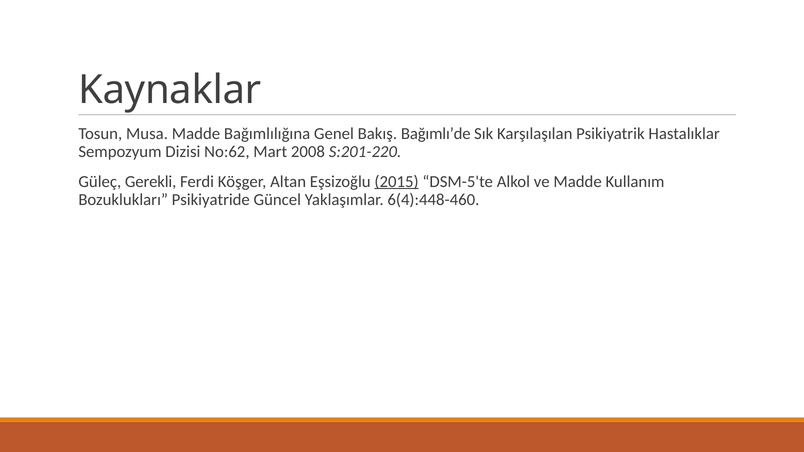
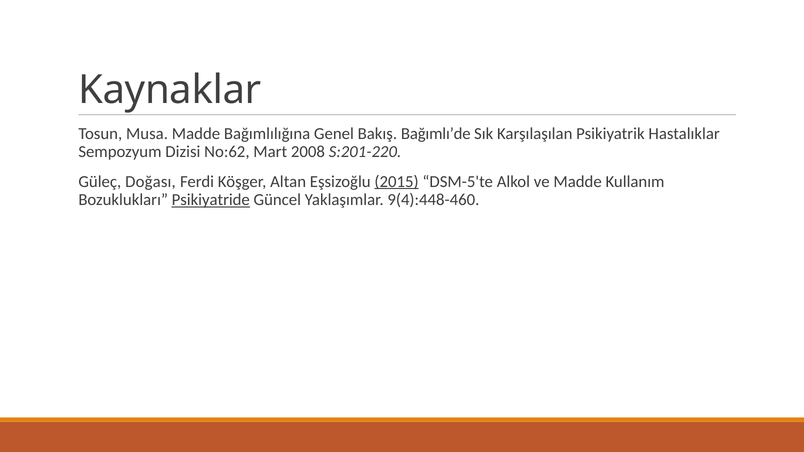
Gerekli: Gerekli -> Doğası
Psikiyatride underline: none -> present
6(4):448-460: 6(4):448-460 -> 9(4):448-460
